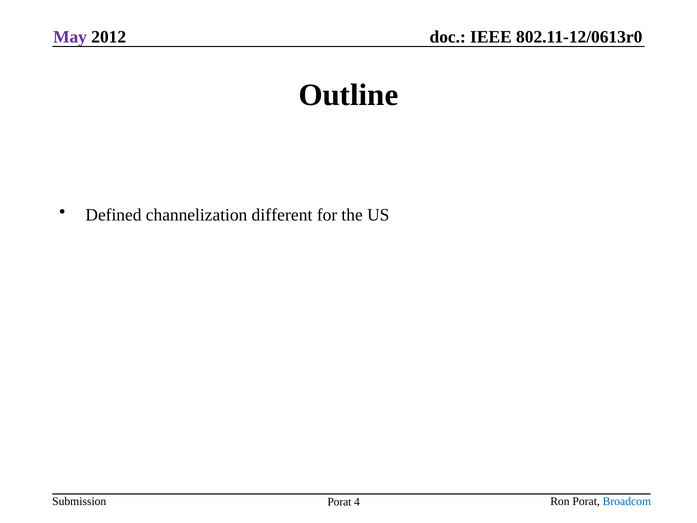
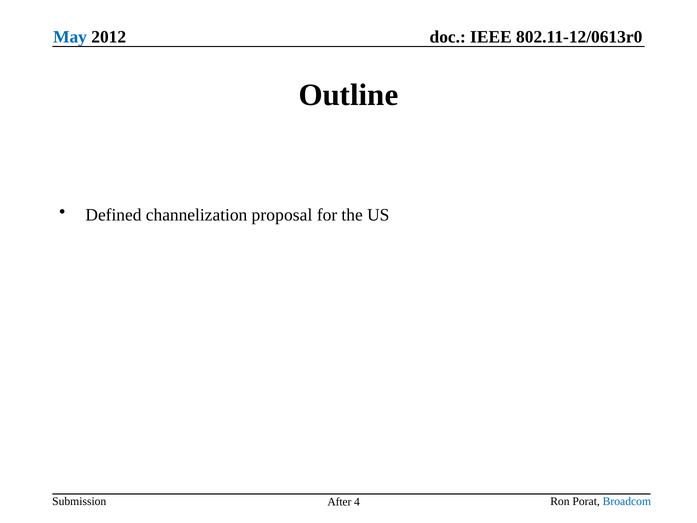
May colour: purple -> blue
different: different -> proposal
Porat at (339, 501): Porat -> After
